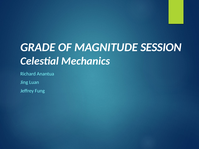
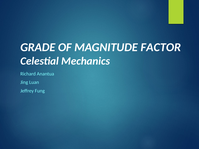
SESSION: SESSION -> FACTOR
